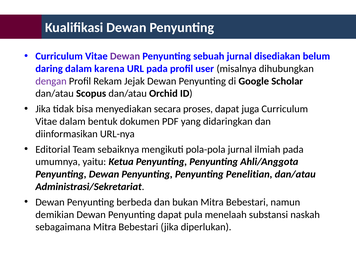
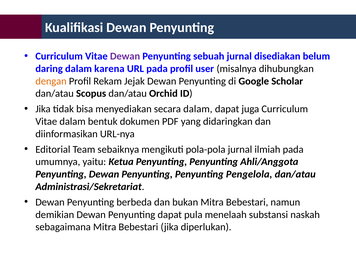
dengan colour: purple -> orange
secara proses: proses -> dalam
Penelitian: Penelitian -> Pengelola
